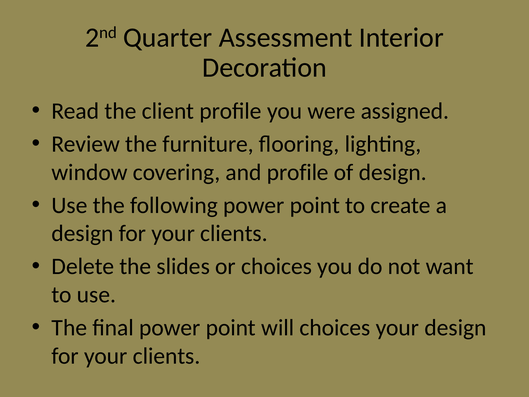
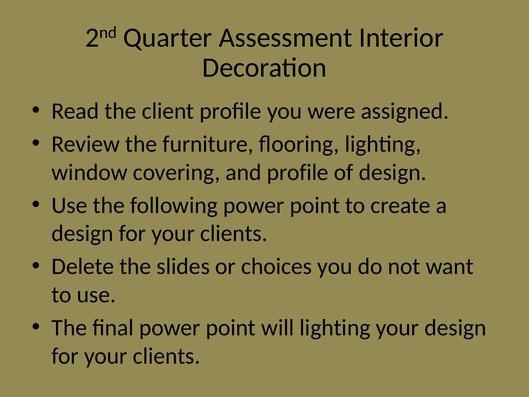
will choices: choices -> lighting
